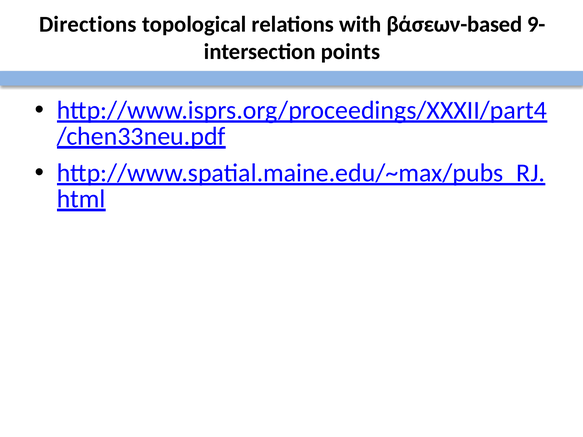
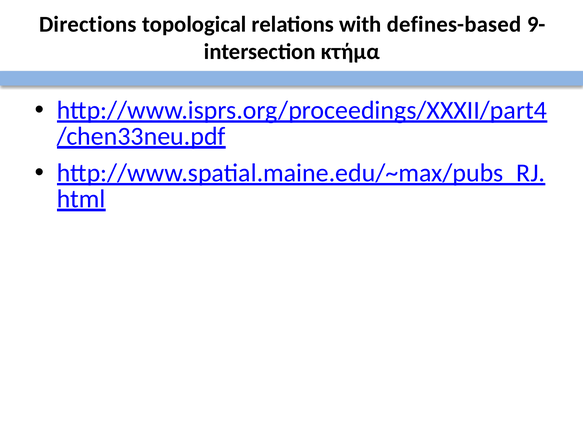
βάσεων-based: βάσεων-based -> defines-based
points: points -> κτήμα
